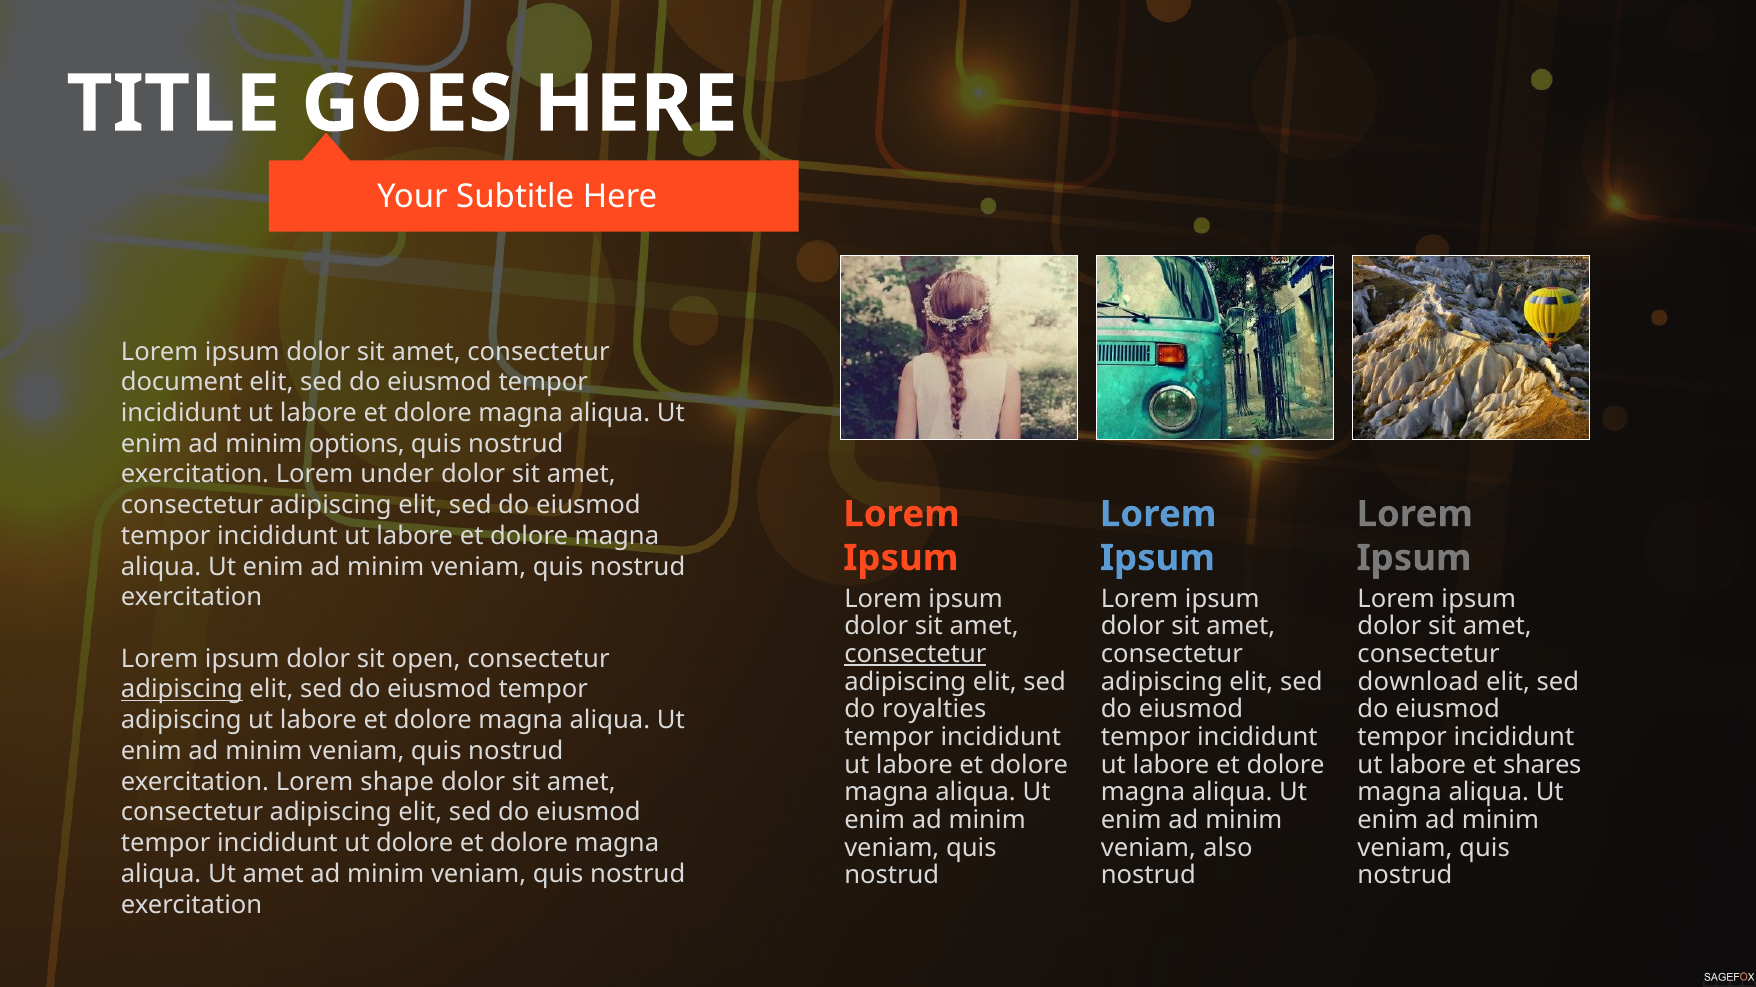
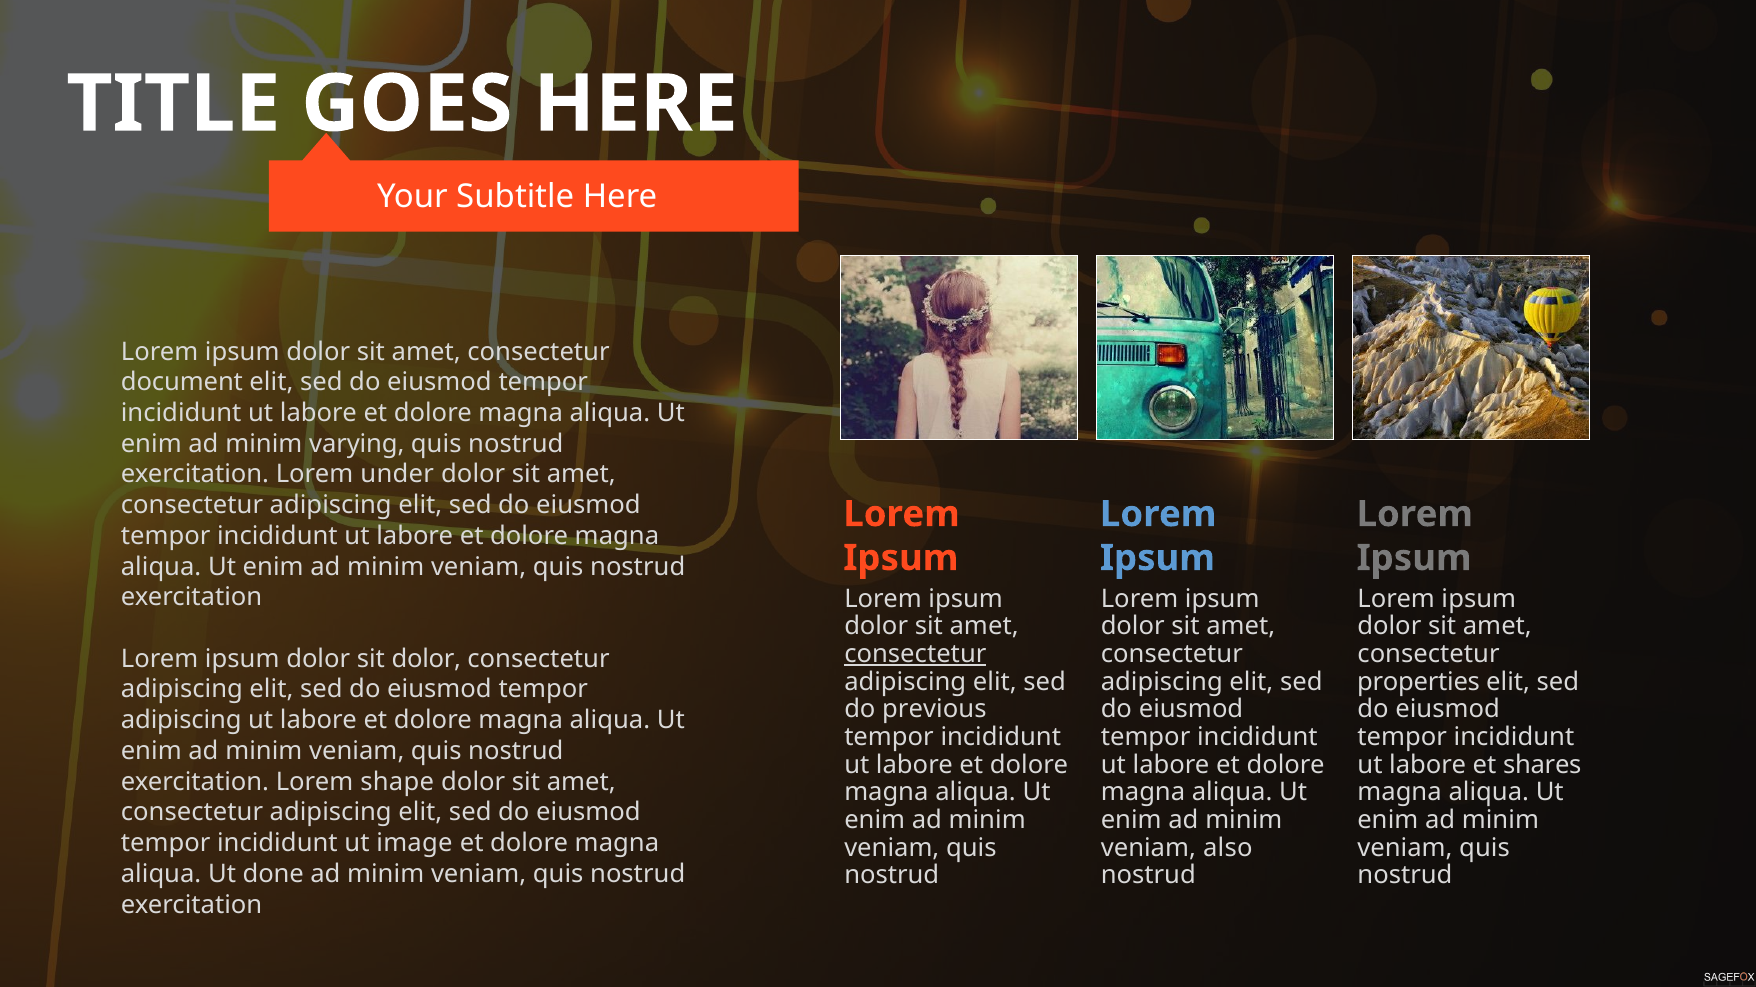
options: options -> varying
sit open: open -> dolor
download: download -> properties
adipiscing at (182, 690) underline: present -> none
royalties: royalties -> previous
ut dolore: dolore -> image
Ut amet: amet -> done
